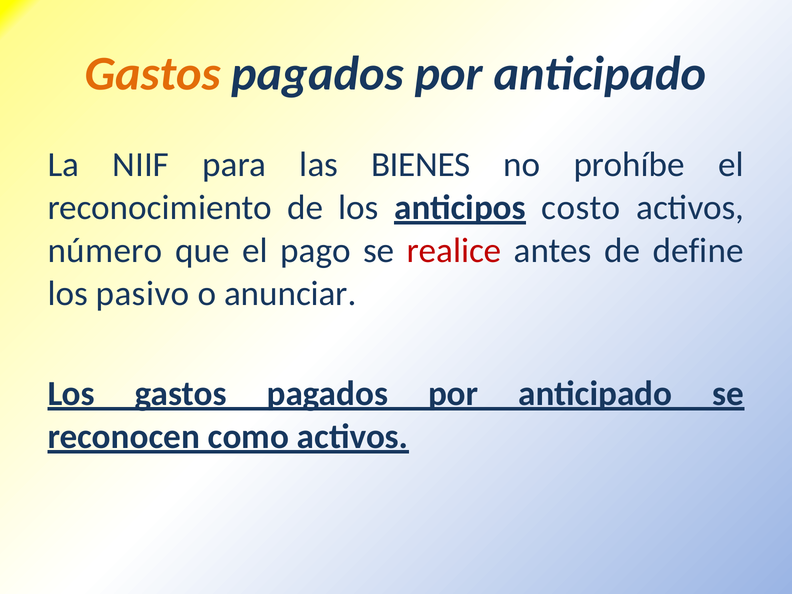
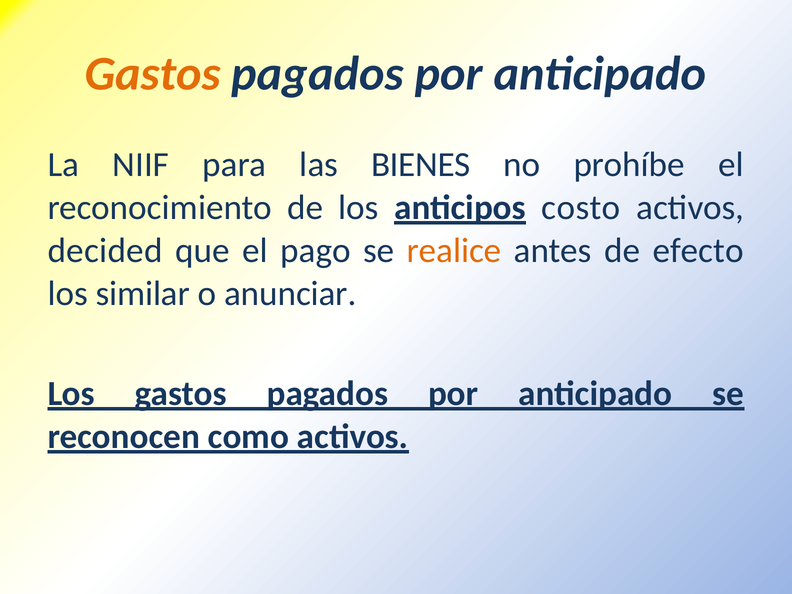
número: número -> decided
realice colour: red -> orange
define: define -> efecto
pasivo: pasivo -> similar
